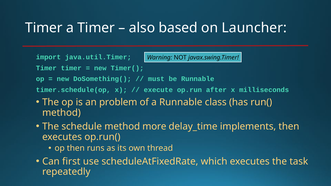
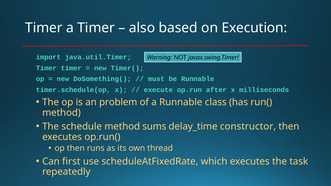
Launcher: Launcher -> Execution
more: more -> sums
implements: implements -> constructor
